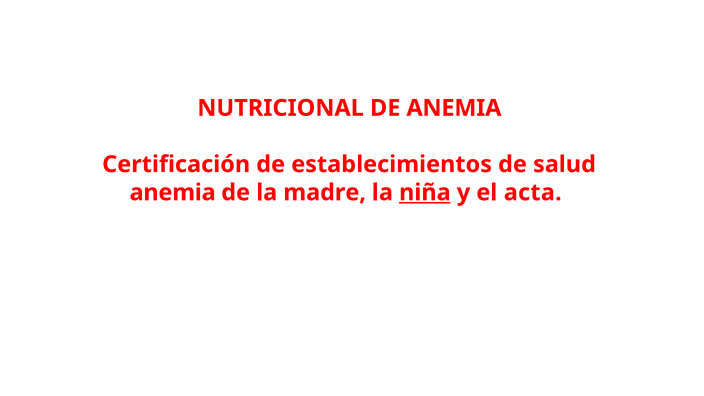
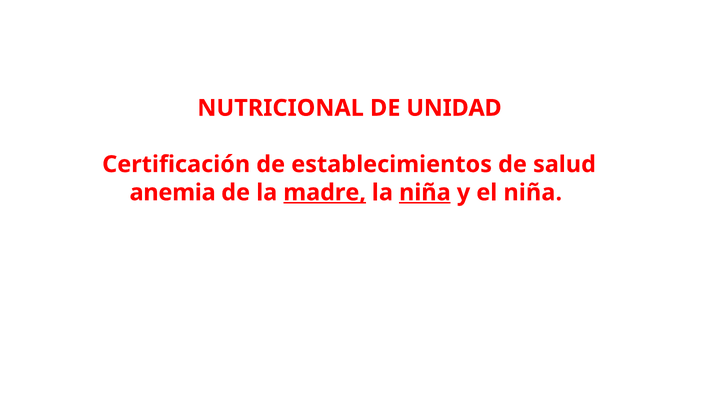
DE ANEMIA: ANEMIA -> UNIDAD
madre underline: none -> present
el acta: acta -> niña
